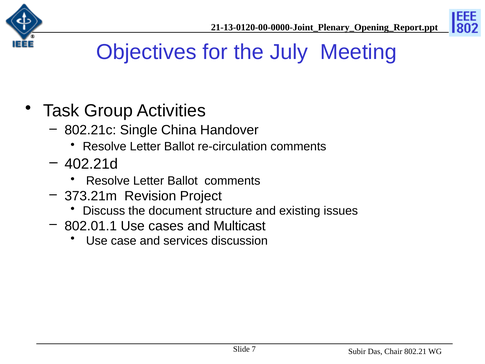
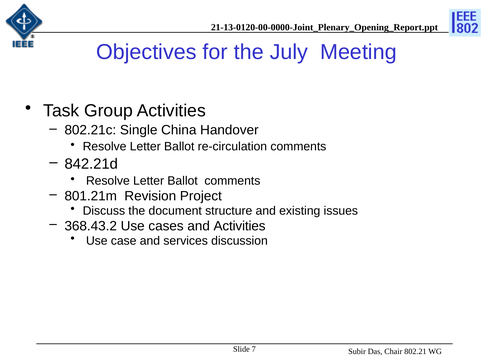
402.21d: 402.21d -> 842.21d
373.21m: 373.21m -> 801.21m
802.01.1: 802.01.1 -> 368.43.2
and Multicast: Multicast -> Activities
